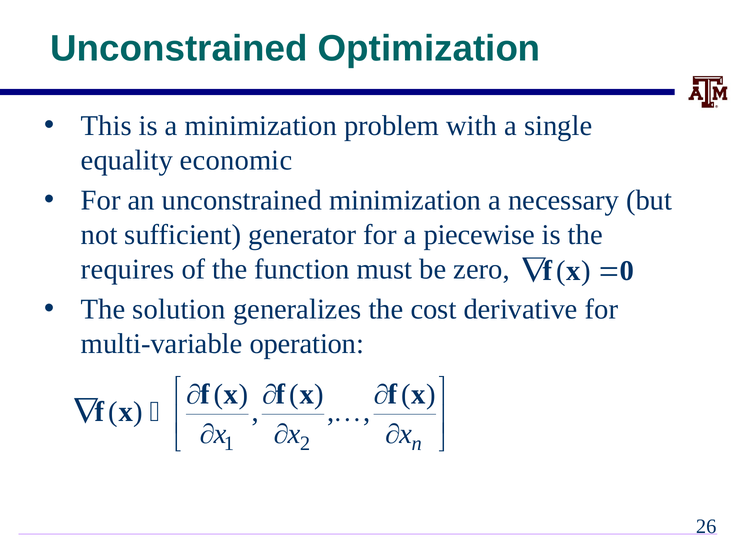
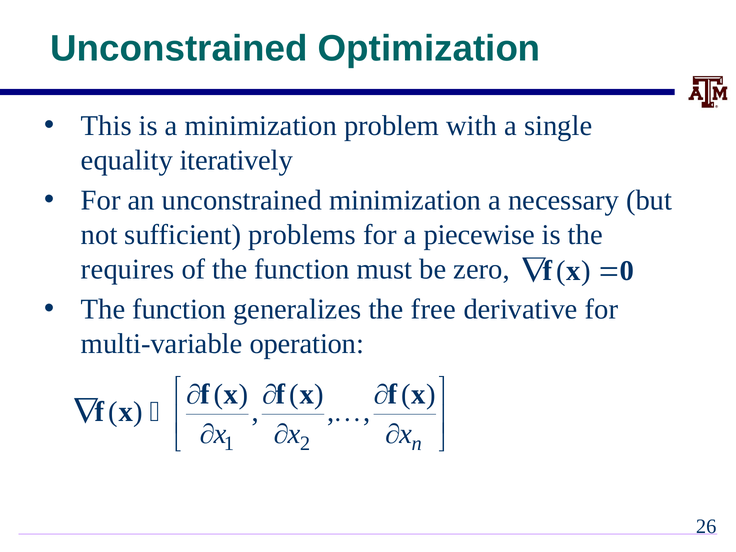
economic: economic -> iteratively
generator: generator -> problems
solution at (179, 309): solution -> function
cost: cost -> free
